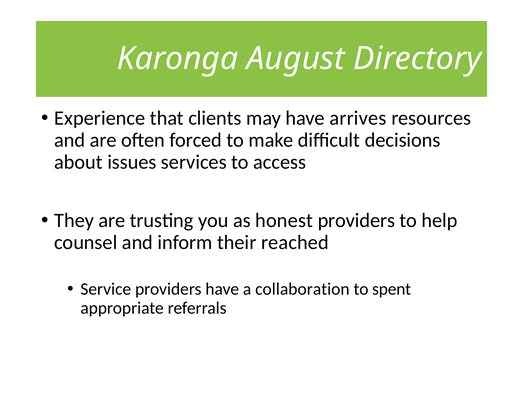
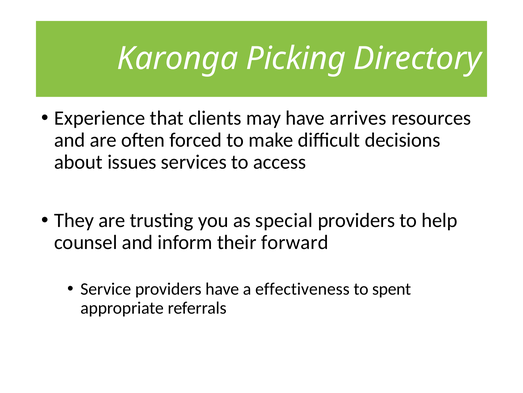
August: August -> Picking
honest: honest -> special
reached: reached -> forward
collaboration: collaboration -> effectiveness
